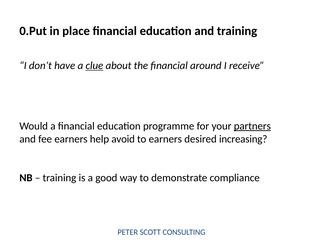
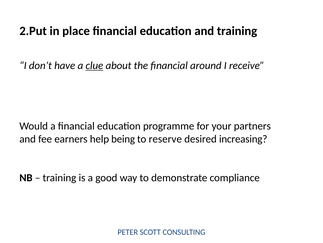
0.Put: 0.Put -> 2.Put
partners underline: present -> none
avoid: avoid -> being
to earners: earners -> reserve
